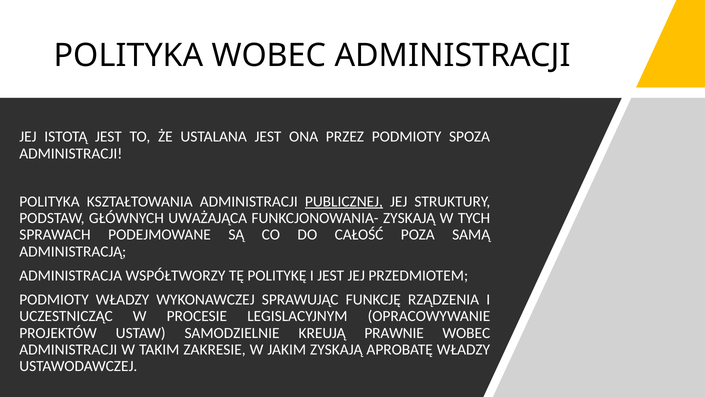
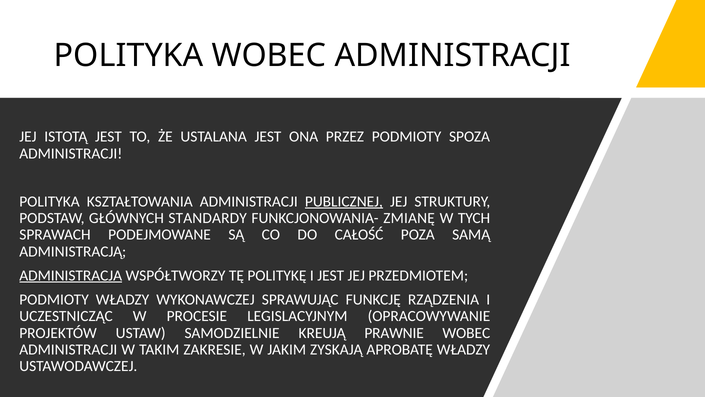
UWAŻAJĄCA: UWAŻAJĄCA -> STANDARDY
FUNKCJONOWANIA- ZYSKAJĄ: ZYSKAJĄ -> ZMIANĘ
ADMINISTRACJA underline: none -> present
